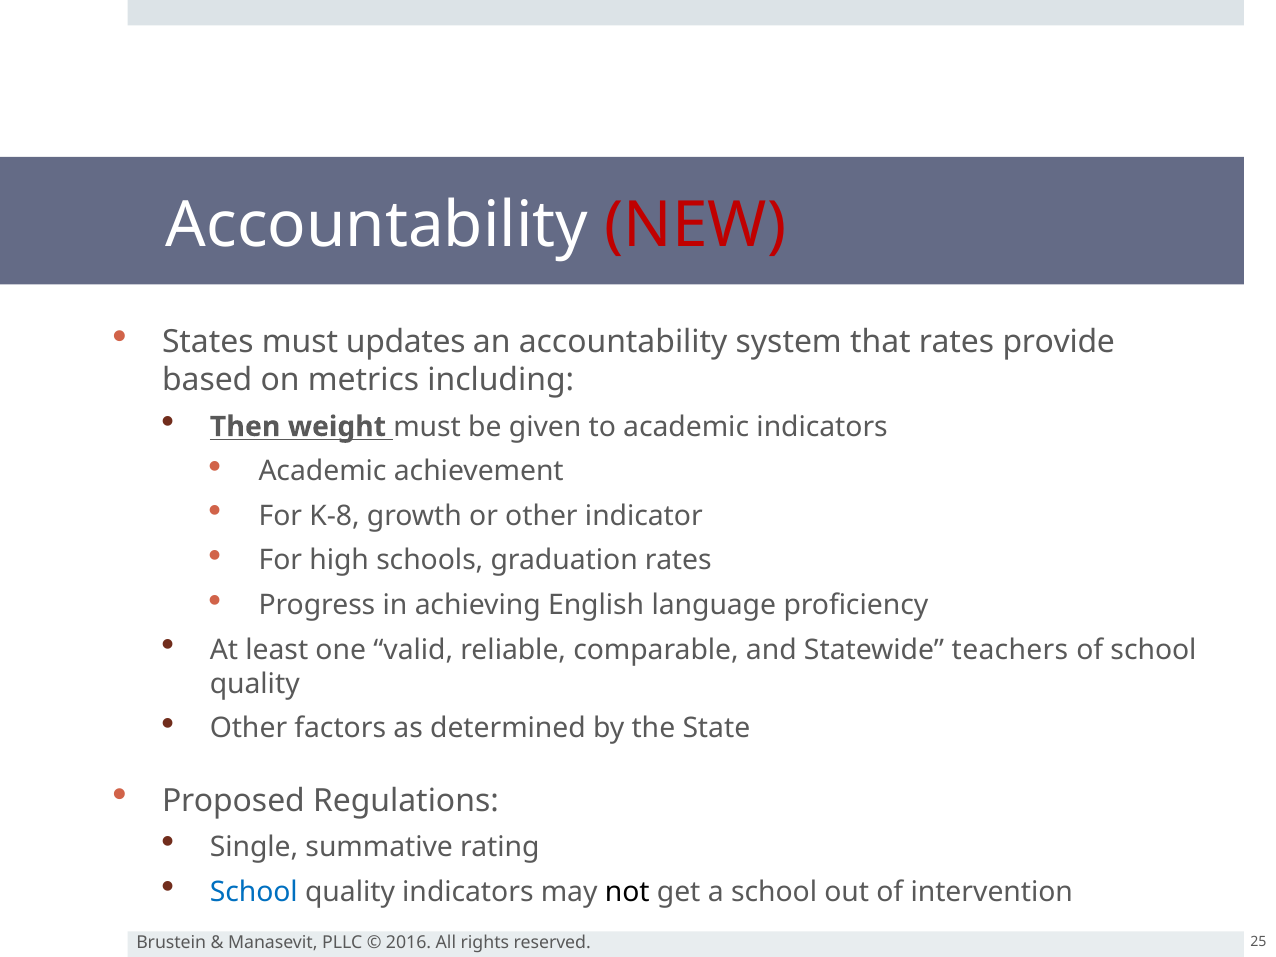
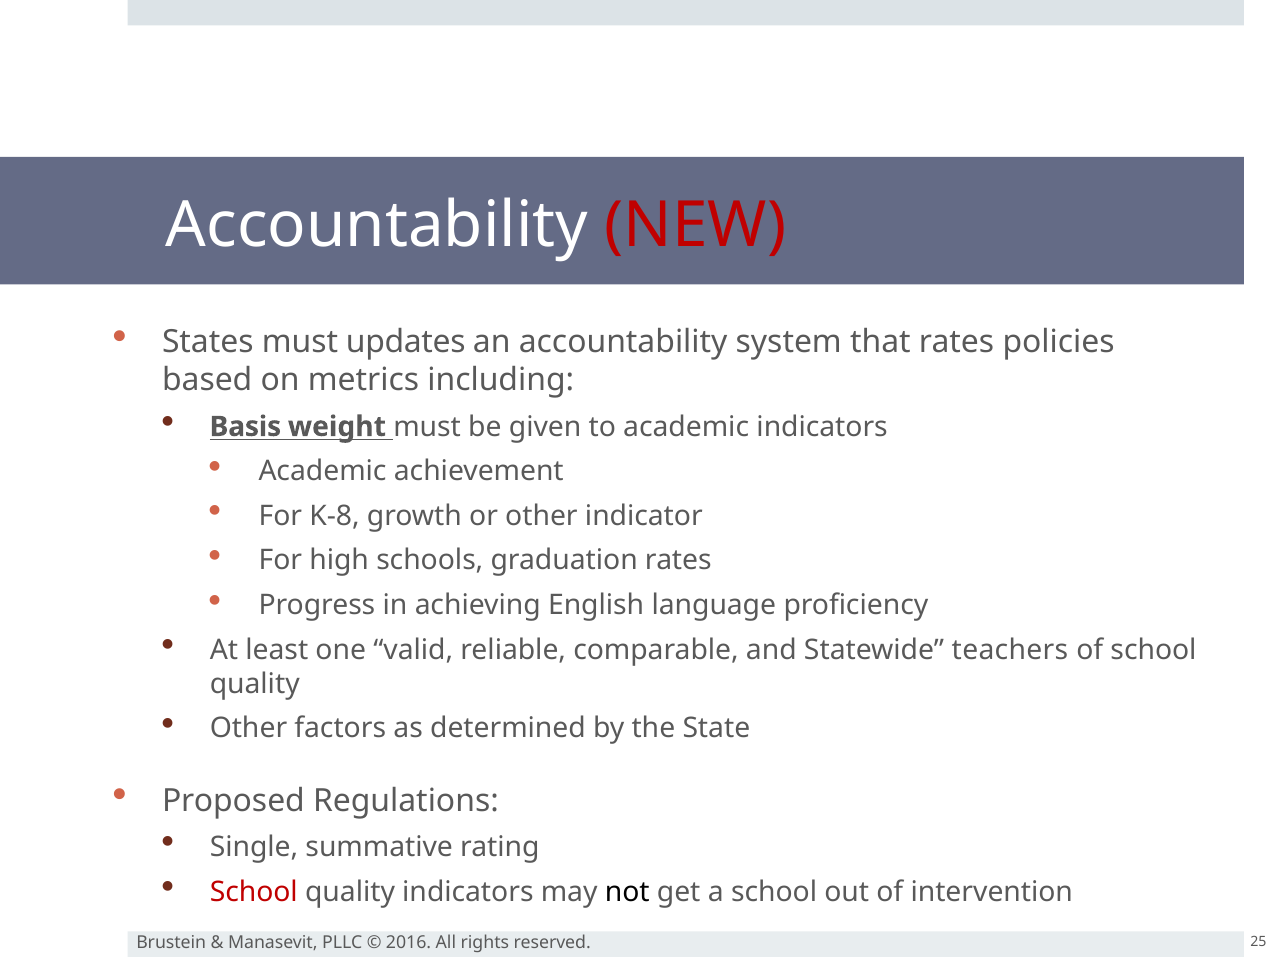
provide: provide -> policies
Then: Then -> Basis
School at (254, 892) colour: blue -> red
